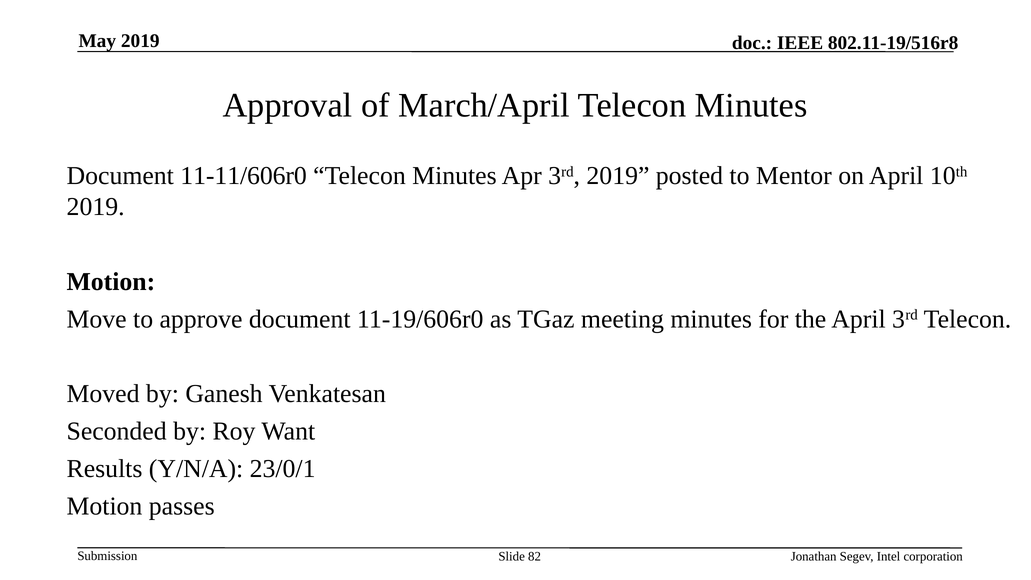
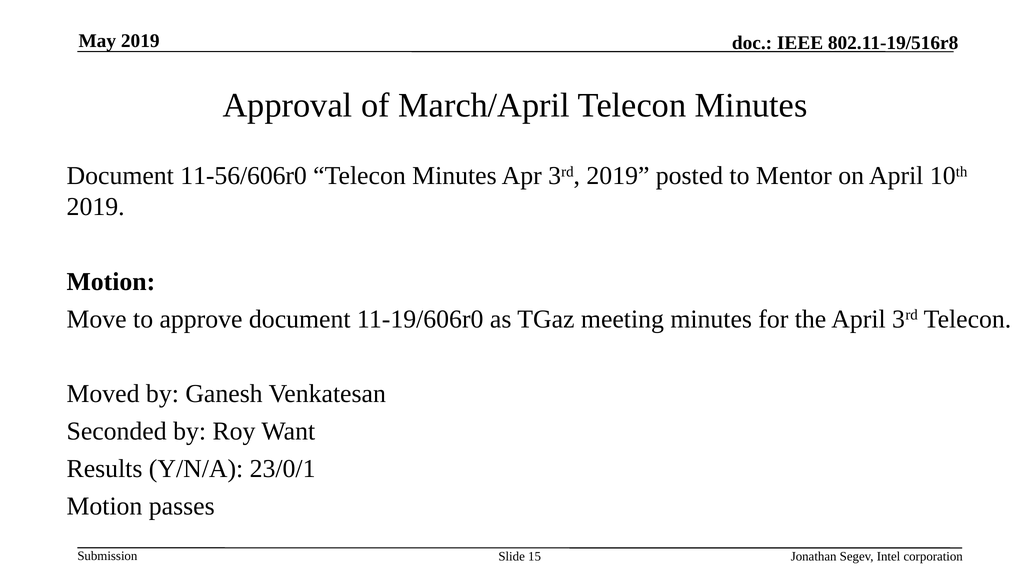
11-11/606r0: 11-11/606r0 -> 11-56/606r0
82: 82 -> 15
